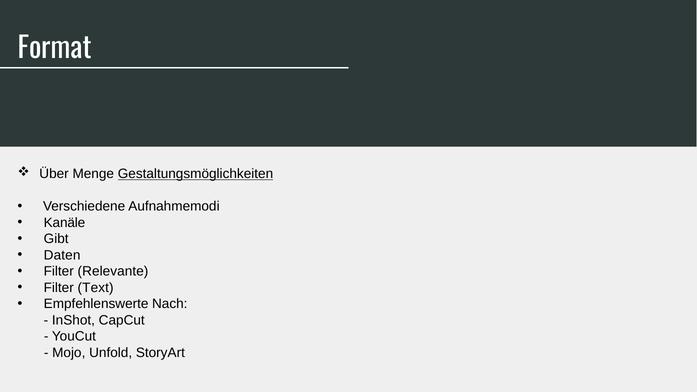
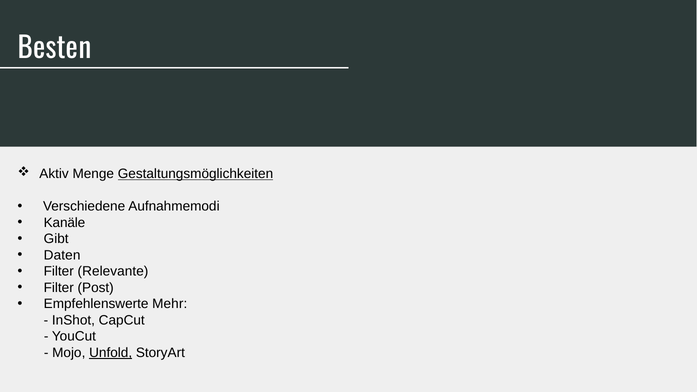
Format: Format -> Besten
Über: Über -> Aktiv
Text: Text -> Post
Nach: Nach -> Mehr
Unfold underline: none -> present
